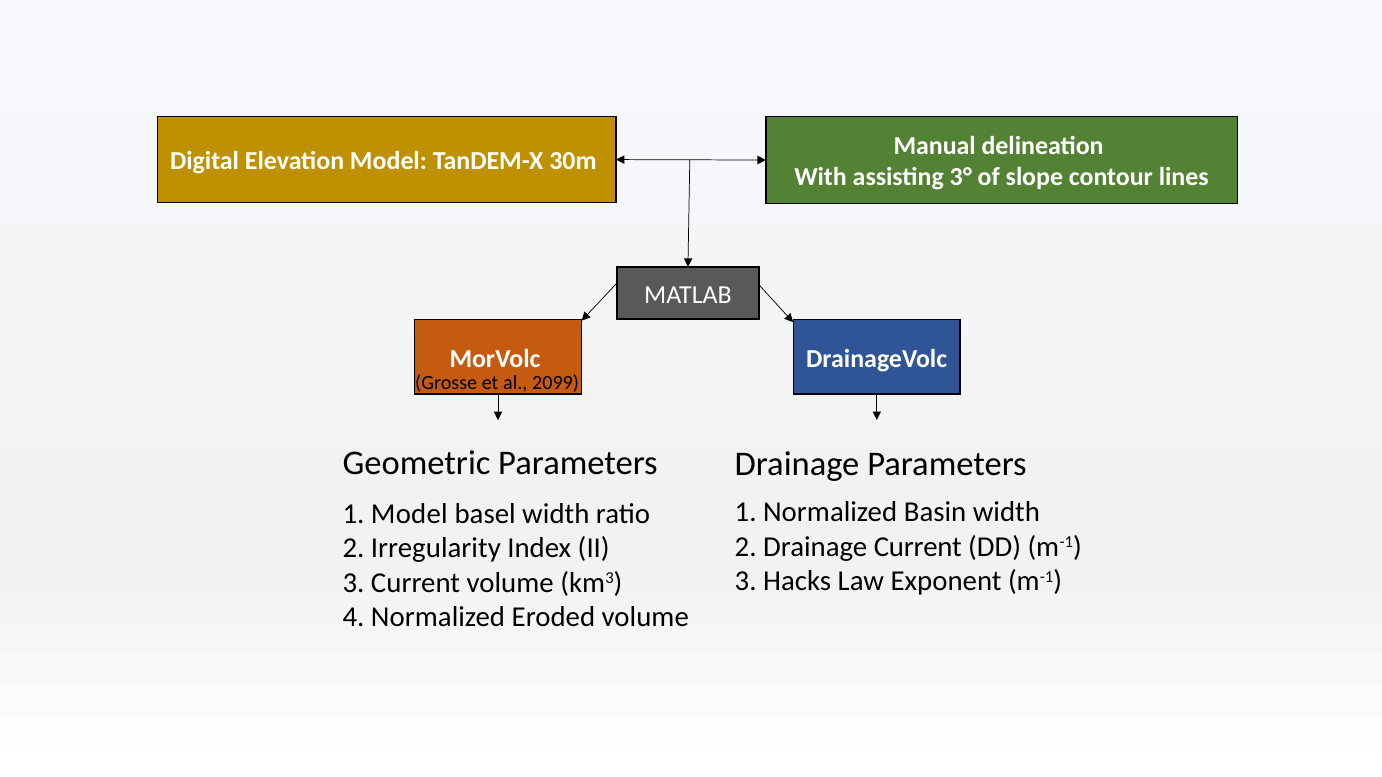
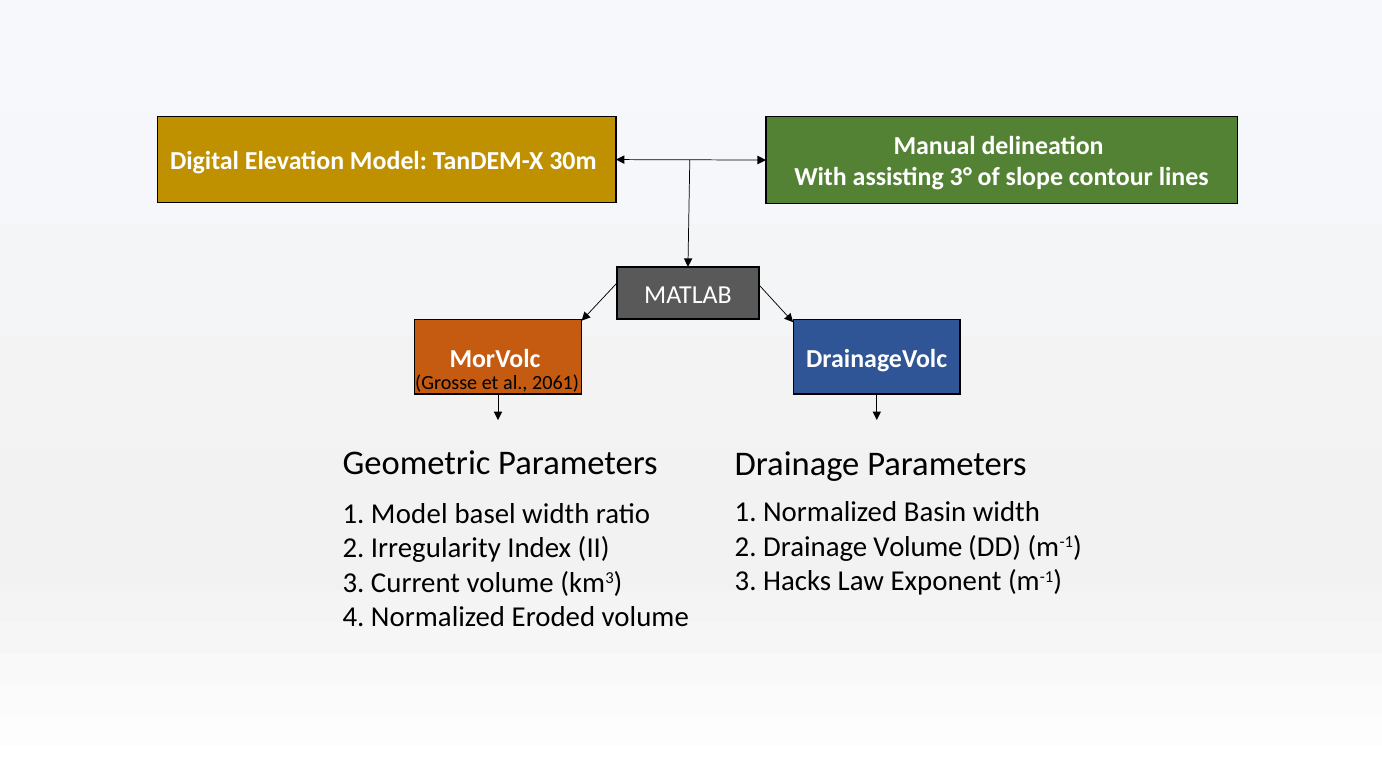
2099: 2099 -> 2061
Drainage Current: Current -> Volume
